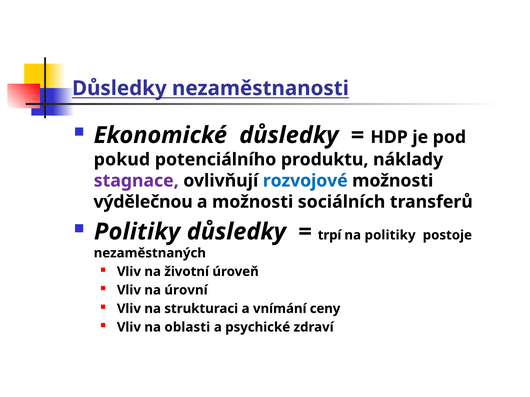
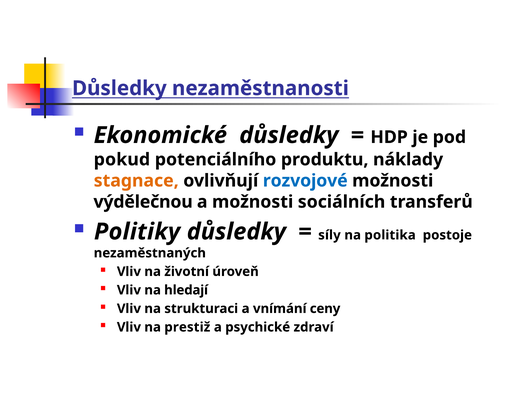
stagnace colour: purple -> orange
trpí: trpí -> síly
na politiky: politiky -> politika
úrovní: úrovní -> hledají
oblasti: oblasti -> prestiž
